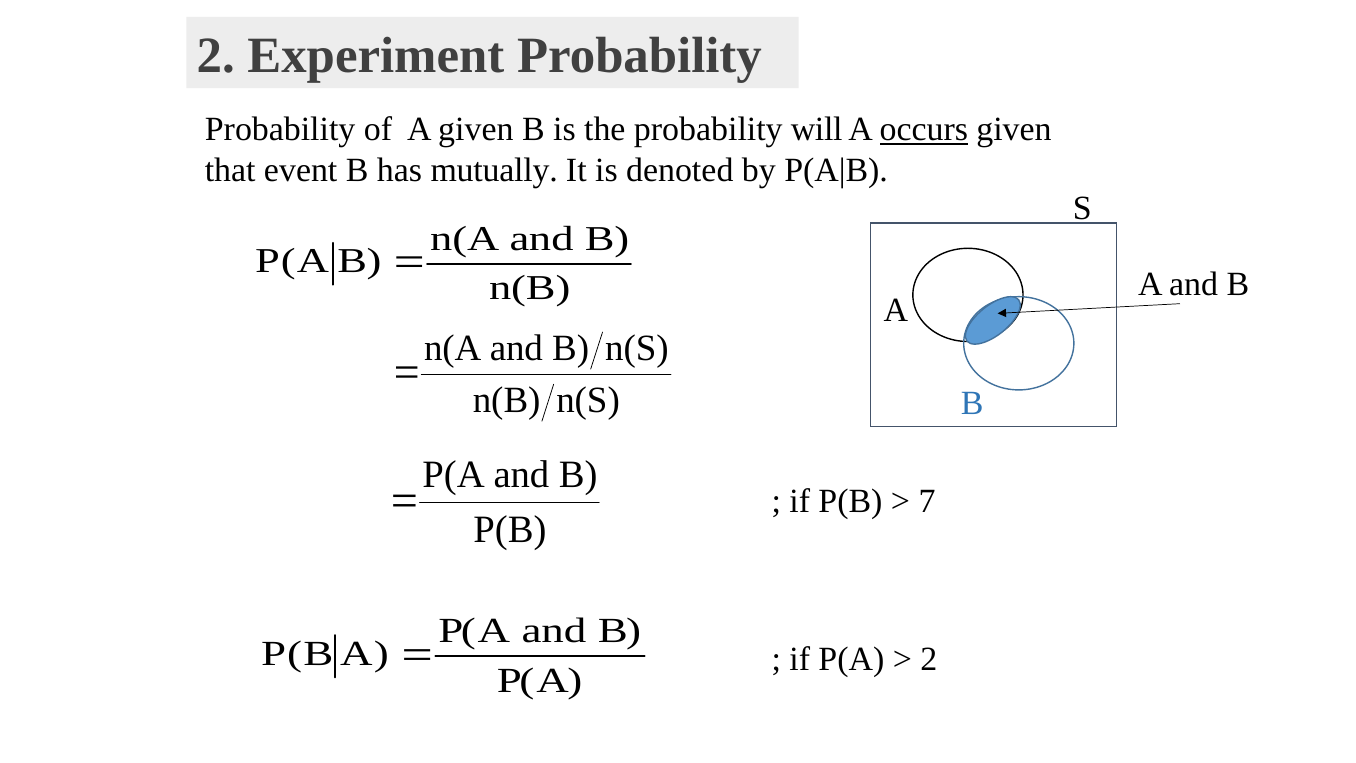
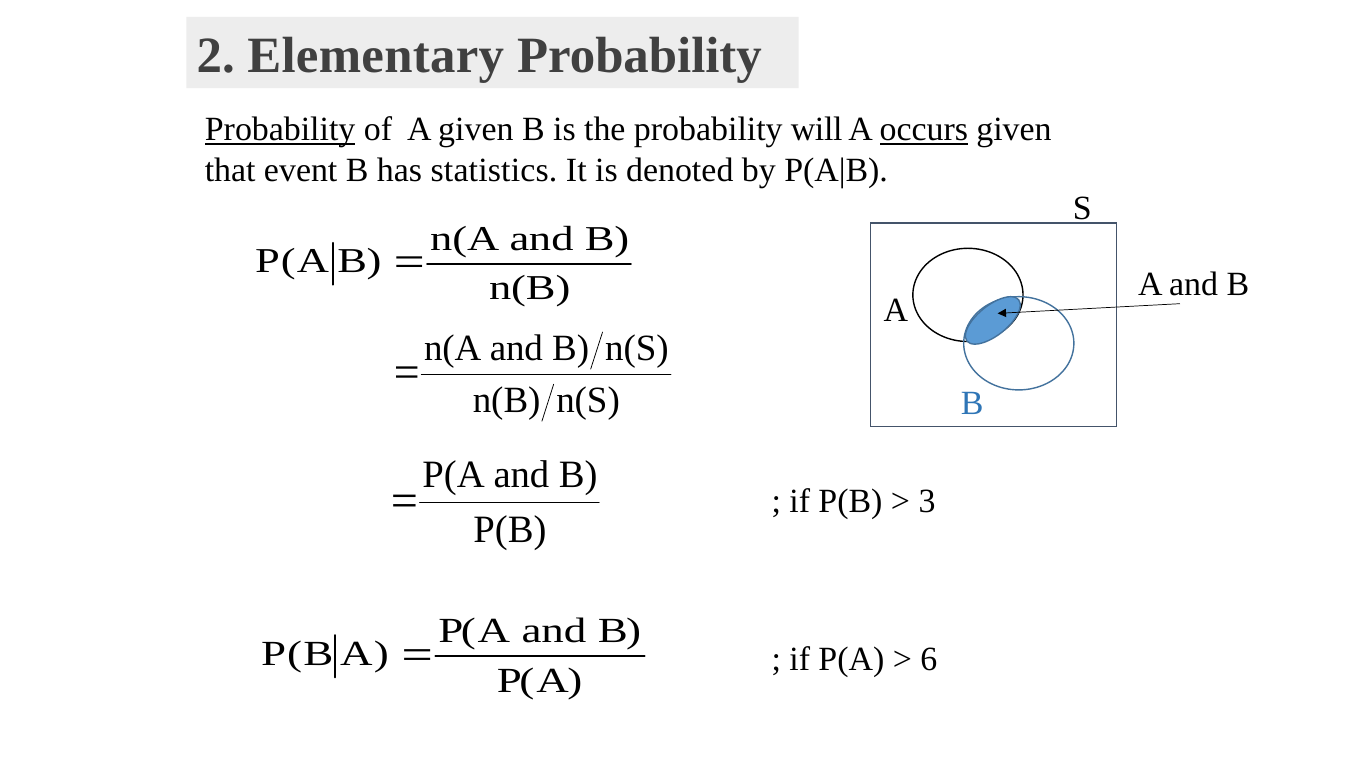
Experiment: Experiment -> Elementary
Probability at (280, 129) underline: none -> present
mutually: mutually -> statistics
7: 7 -> 3
2 at (929, 660): 2 -> 6
